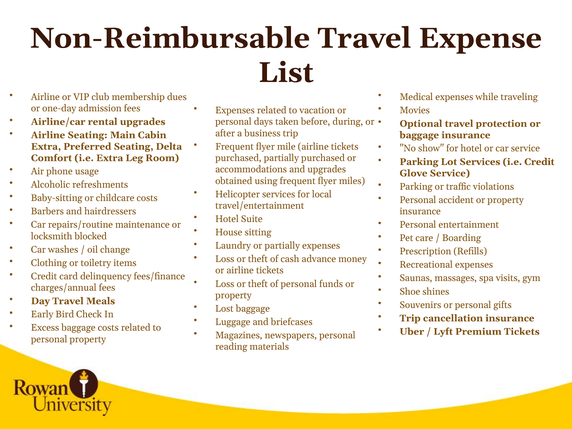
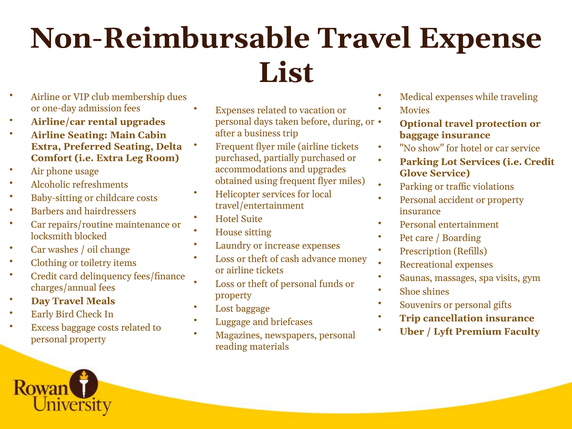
or partially: partially -> increase
Premium Tickets: Tickets -> Faculty
